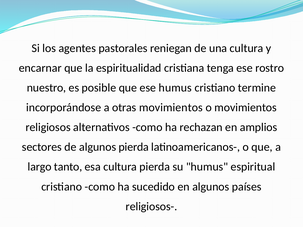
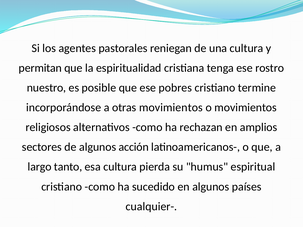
encarnar: encarnar -> permitan
ese humus: humus -> pobres
algunos pierda: pierda -> acción
religiosos-: religiosos- -> cualquier-
